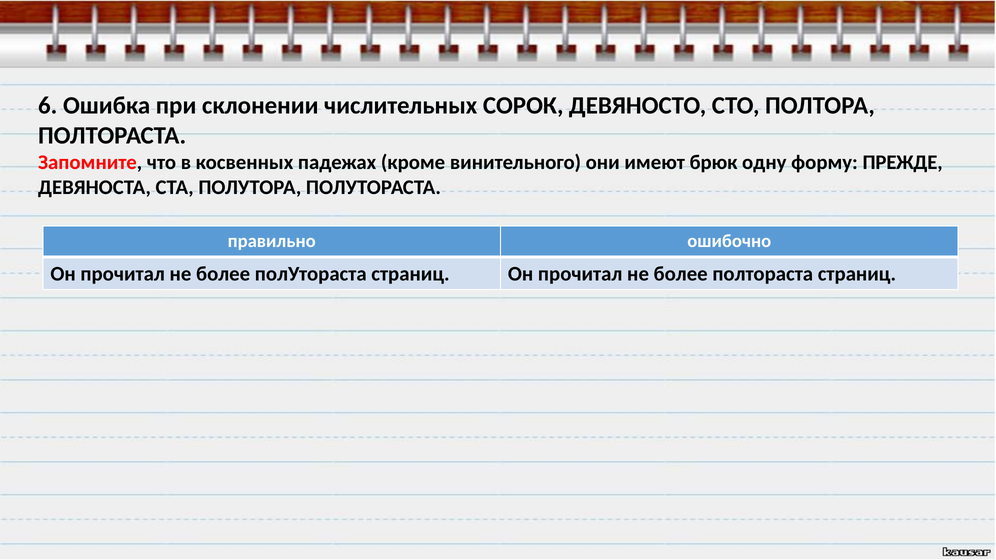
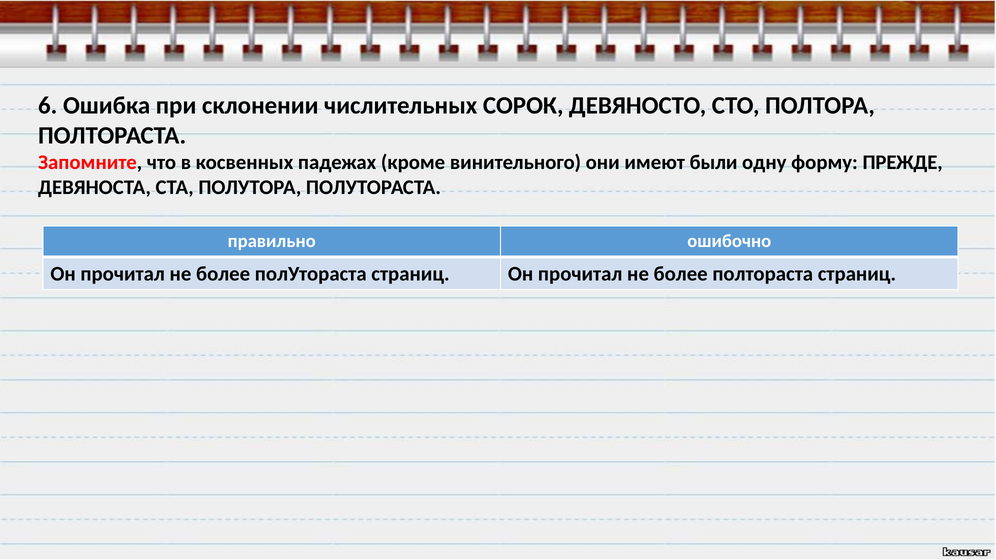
брюк: брюк -> были
